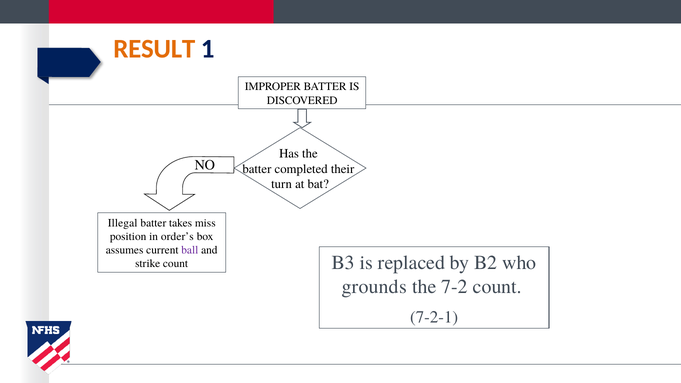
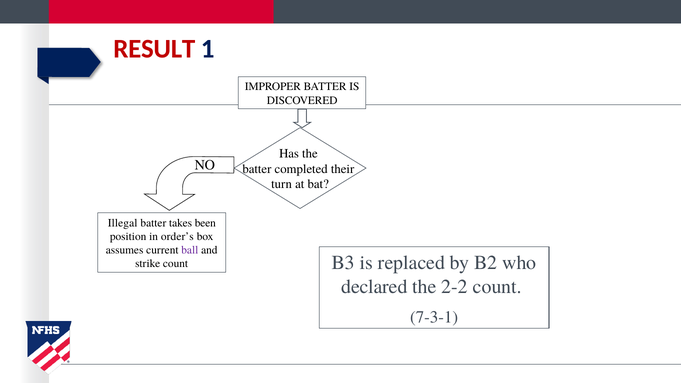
RESULT colour: orange -> red
miss: miss -> been
grounds: grounds -> declared
7-2: 7-2 -> 2-2
7-2-1: 7-2-1 -> 7-3-1
